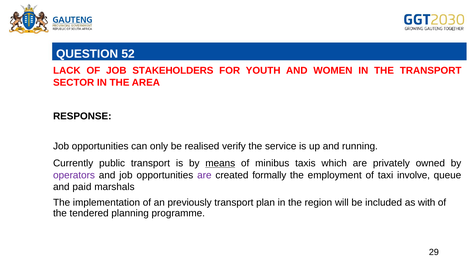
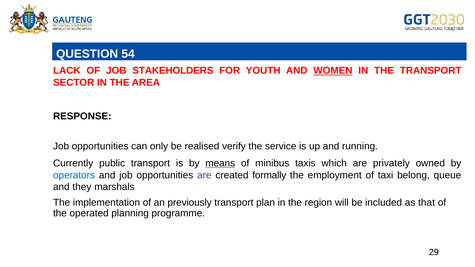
52: 52 -> 54
WOMEN underline: none -> present
operators colour: purple -> blue
involve: involve -> belong
paid: paid -> they
with: with -> that
tendered: tendered -> operated
